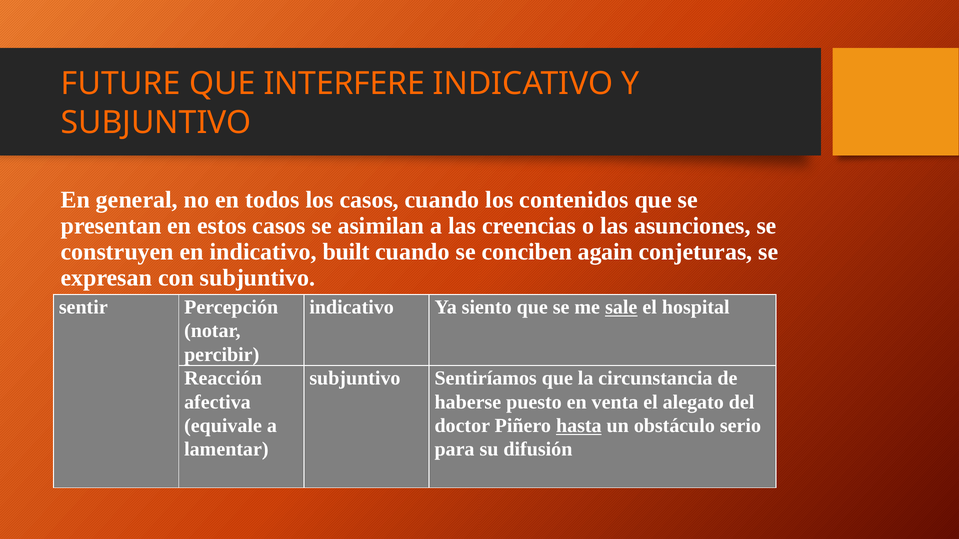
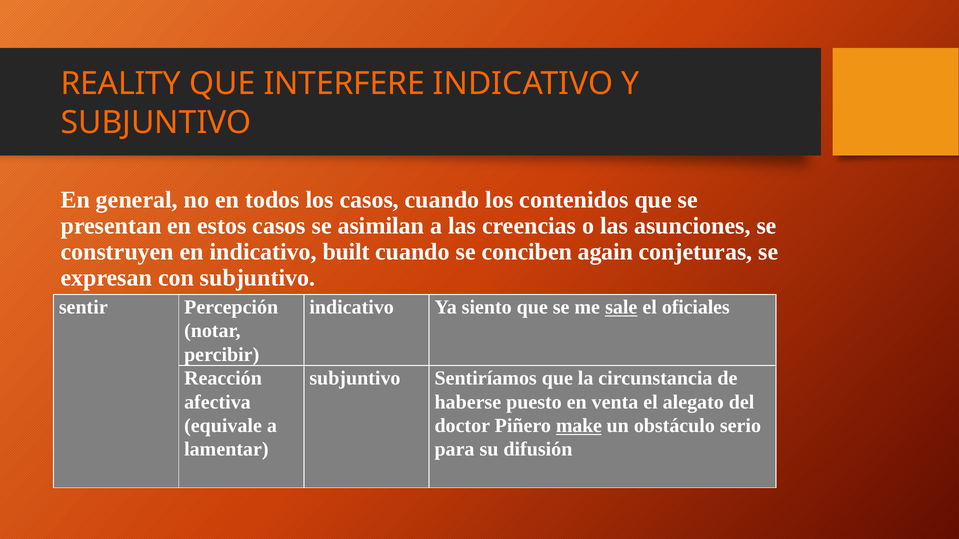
FUTURE: FUTURE -> REALITY
hospital: hospital -> oficiales
hasta: hasta -> make
